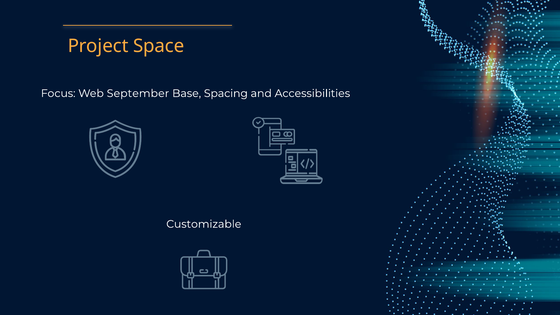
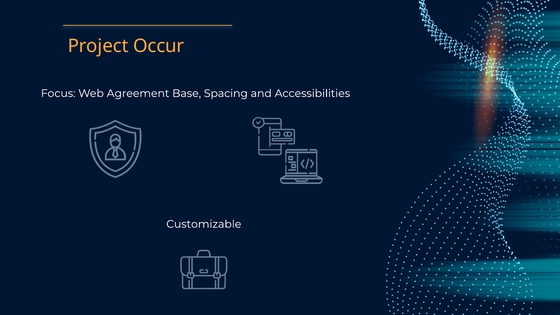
Space: Space -> Occur
September: September -> Agreement
